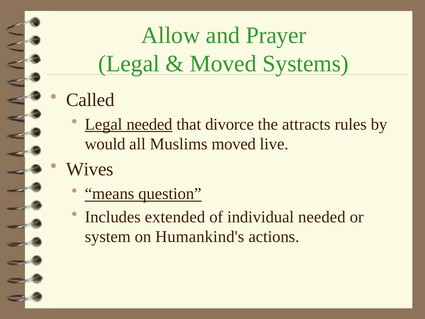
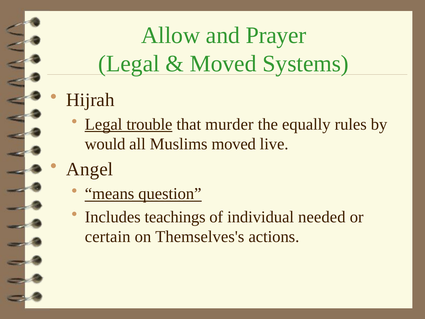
Called: Called -> Hijrah
Legal needed: needed -> trouble
divorce: divorce -> murder
attracts: attracts -> equally
Wives: Wives -> Angel
extended: extended -> teachings
system: system -> certain
Humankind's: Humankind's -> Themselves's
